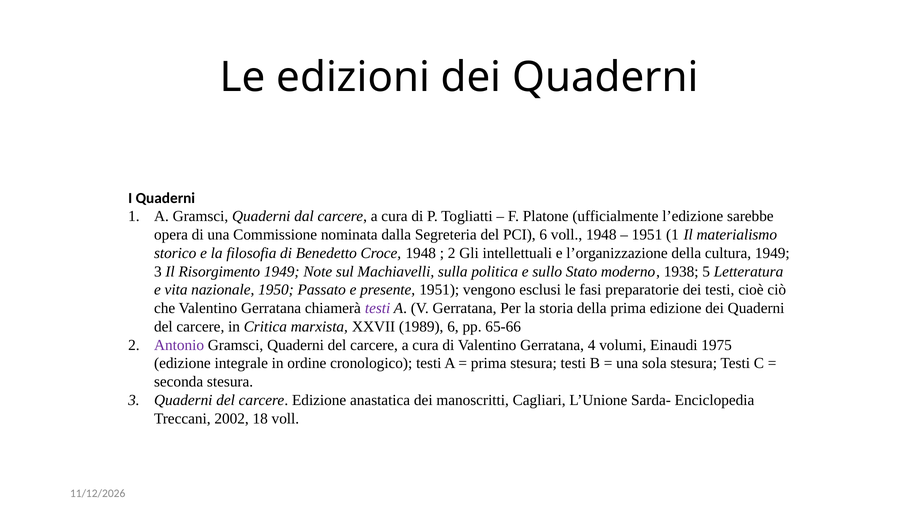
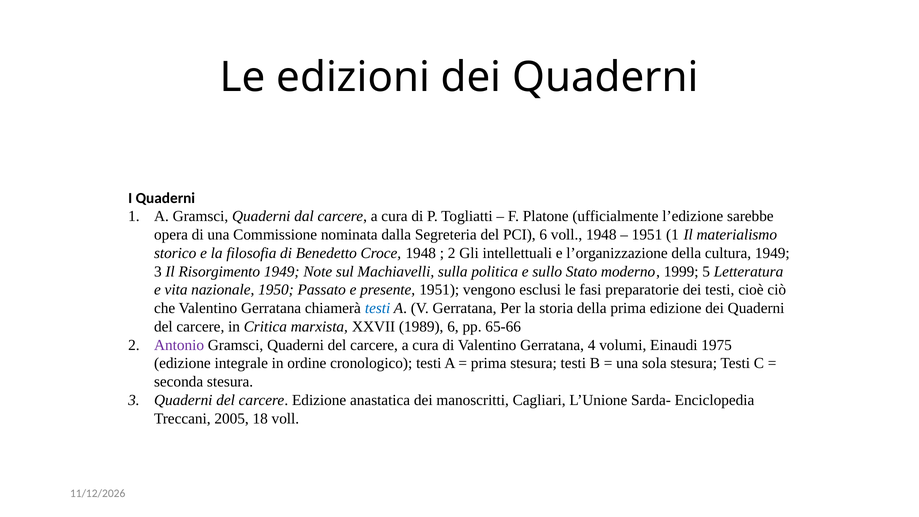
1938: 1938 -> 1999
testi at (378, 308) colour: purple -> blue
2002: 2002 -> 2005
